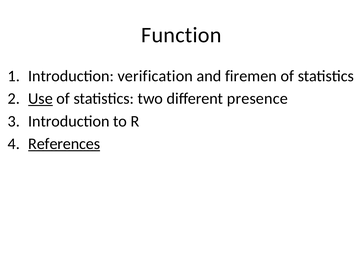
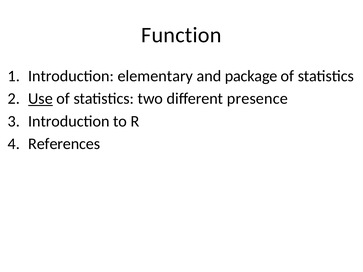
verification: verification -> elementary
firemen: firemen -> package
References underline: present -> none
